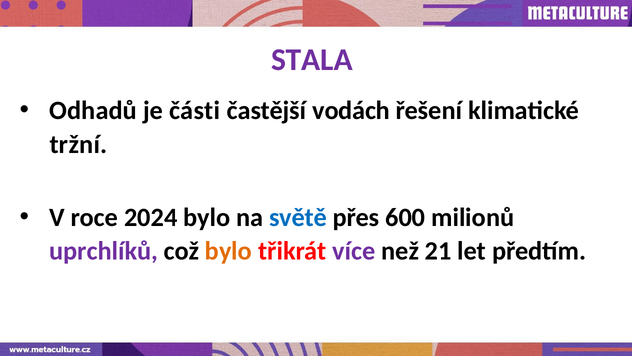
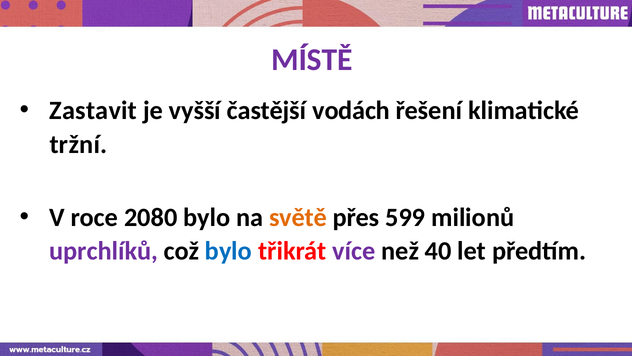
STALA: STALA -> MÍSTĚ
Odhadů: Odhadů -> Zastavit
části: části -> vyšší
2024: 2024 -> 2080
světě colour: blue -> orange
600: 600 -> 599
bylo at (229, 251) colour: orange -> blue
21: 21 -> 40
